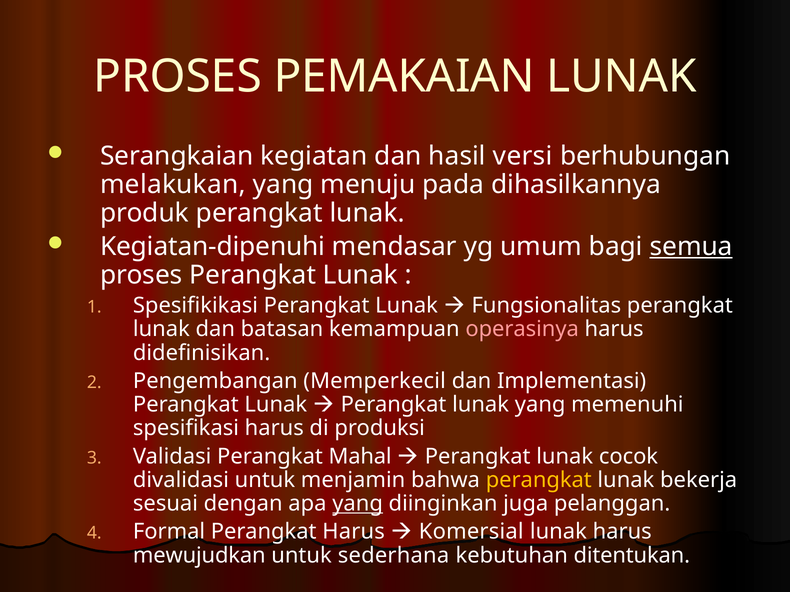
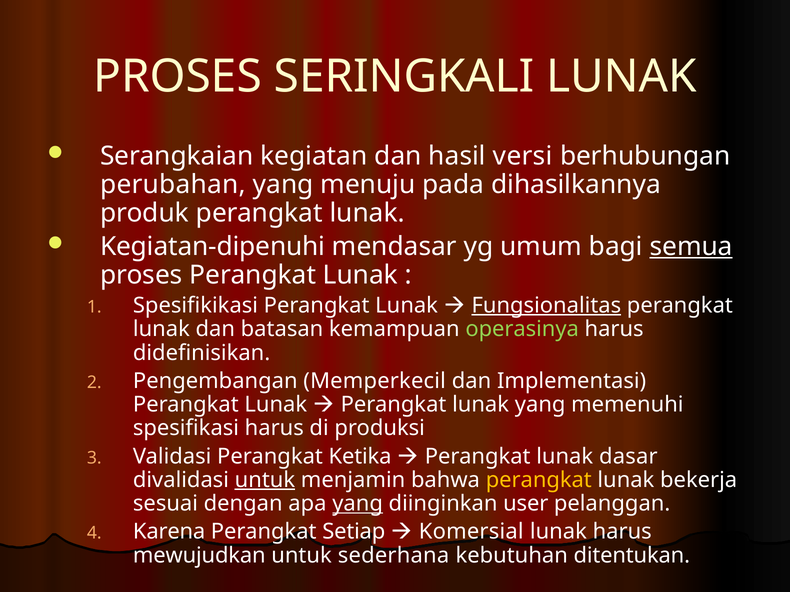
PEMAKAIAN: PEMAKAIAN -> SERINGKALI
melakukan: melakukan -> perubahan
Fungsionalitas underline: none -> present
operasinya colour: pink -> light green
Mahal: Mahal -> Ketika
cocok: cocok -> dasar
untuk at (265, 480) underline: none -> present
juga: juga -> user
Formal: Formal -> Karena
Perangkat Harus: Harus -> Setiap
